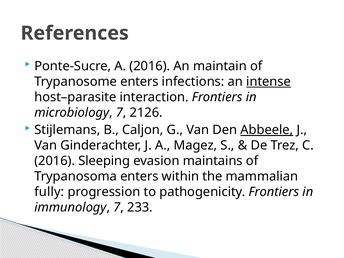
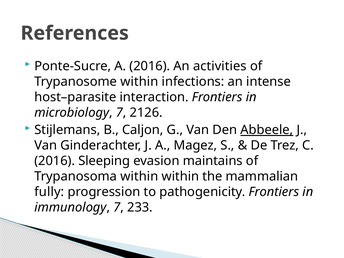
maintain: maintain -> activities
Trypanosome enters: enters -> within
intense underline: present -> none
Trypanosoma enters: enters -> within
